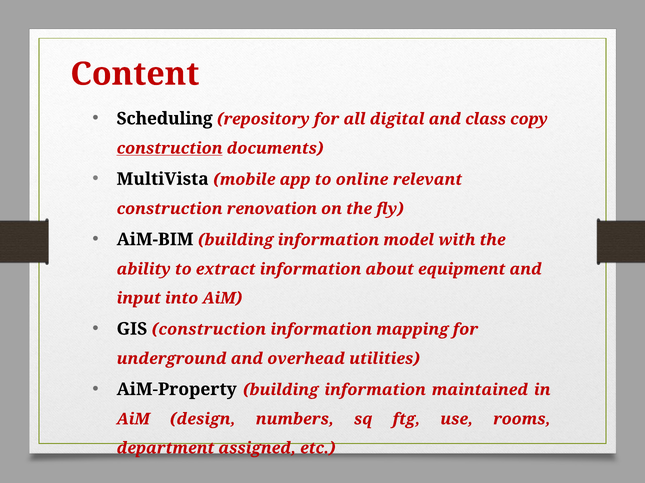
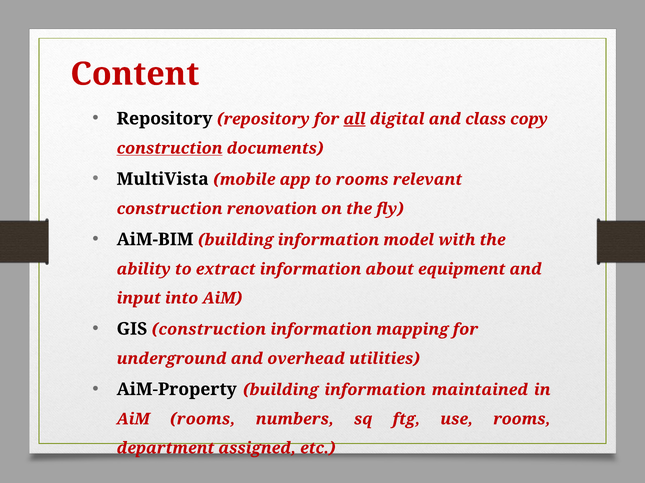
Scheduling at (165, 119): Scheduling -> Repository
all underline: none -> present
to online: online -> rooms
AiM design: design -> rooms
